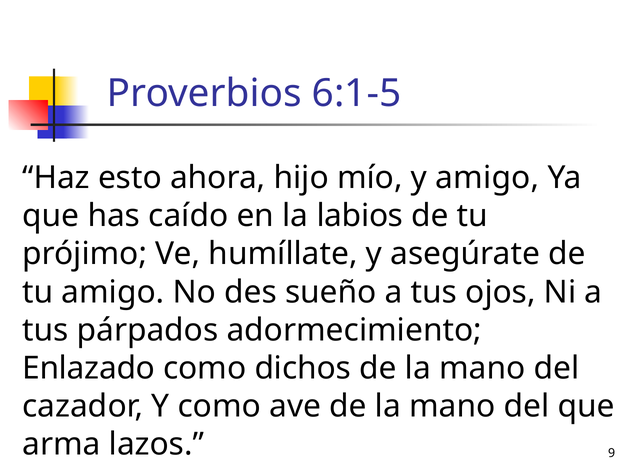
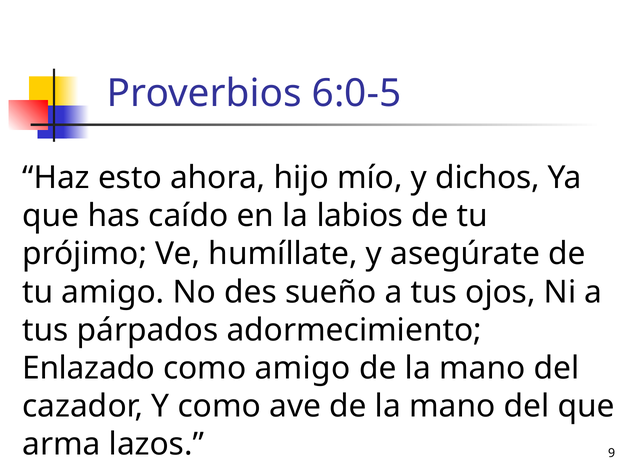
6:1-5: 6:1-5 -> 6:0-5
y amigo: amigo -> dichos
como dichos: dichos -> amigo
